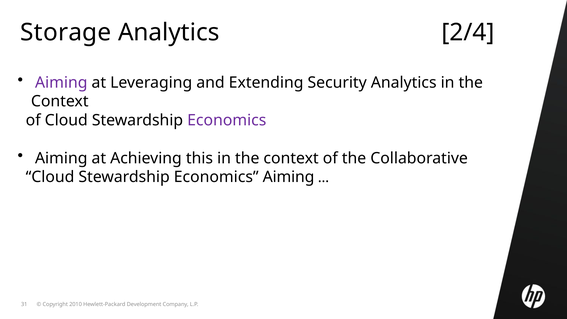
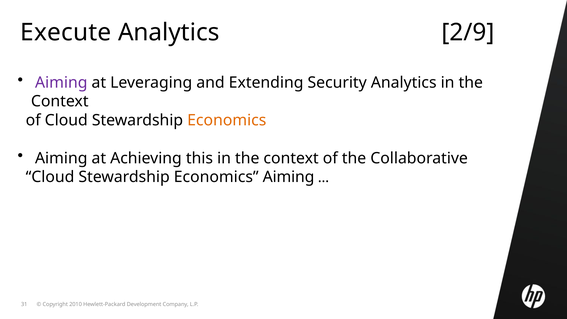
Storage: Storage -> Execute
2/4: 2/4 -> 2/9
Economics at (227, 120) colour: purple -> orange
